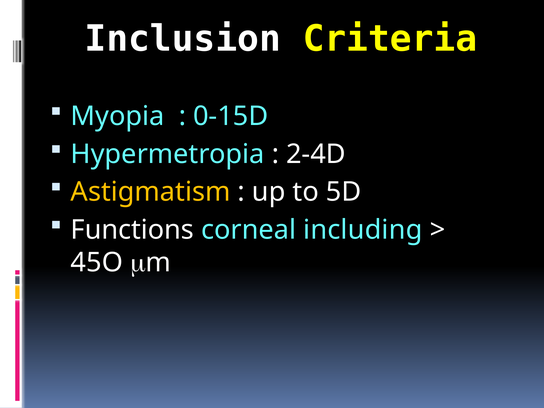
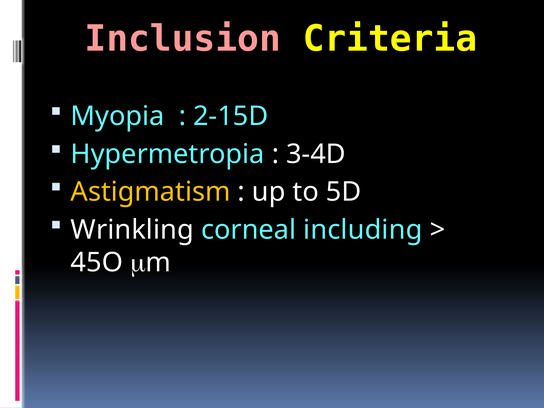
Inclusion colour: white -> pink
0-15D: 0-15D -> 2-15D
2-4D: 2-4D -> 3-4D
Functions: Functions -> Wrinkling
